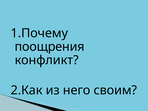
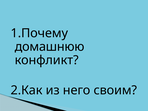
поощрения: поощрения -> домашнюю
